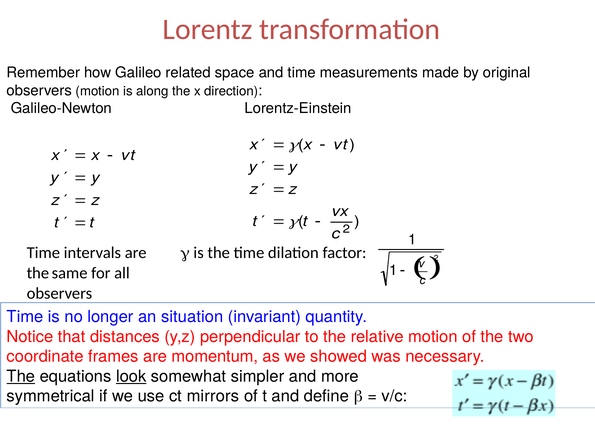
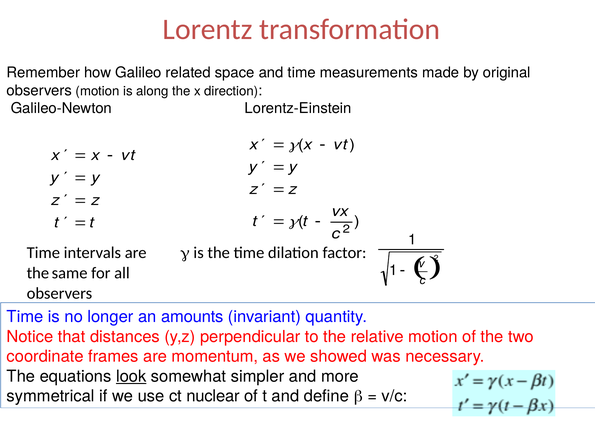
situation: situation -> amounts
The at (21, 376) underline: present -> none
mirrors: mirrors -> nuclear
